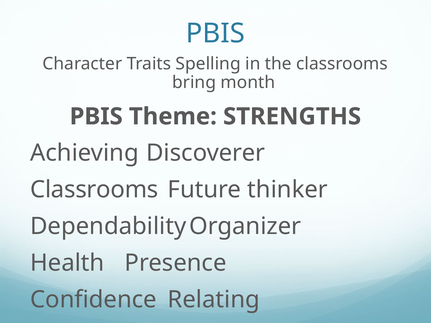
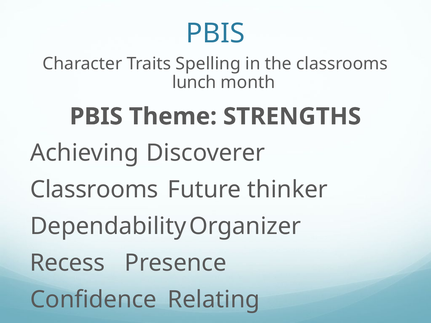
bring: bring -> lunch
Health: Health -> Recess
